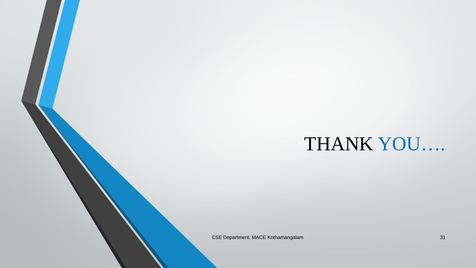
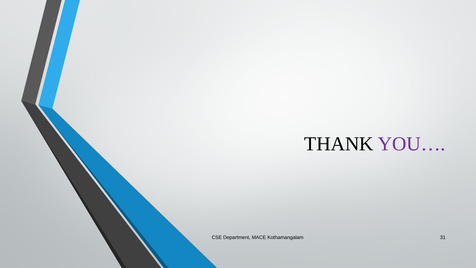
YOU… colour: blue -> purple
